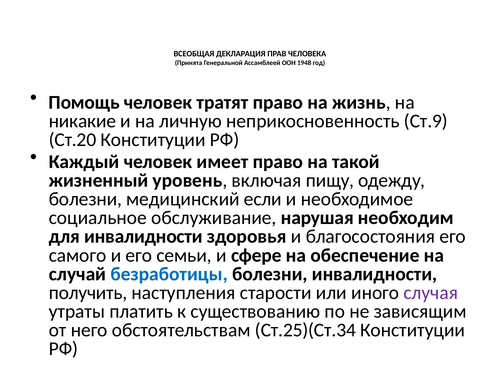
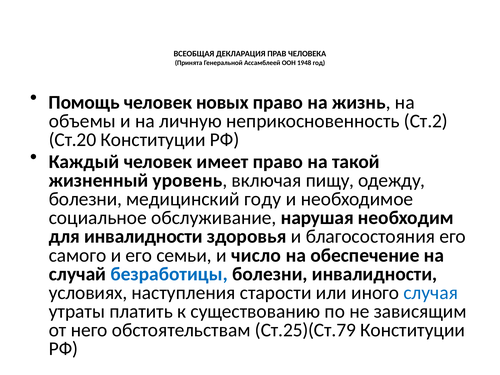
тратят: тратят -> новых
никакие: никакие -> объемы
Ст.9: Ст.9 -> Ст.2
если: если -> году
сфере: сфере -> число
получить: получить -> условиях
случая colour: purple -> blue
Ст.25)(Ст.34: Ст.25)(Ст.34 -> Ст.25)(Ст.79
